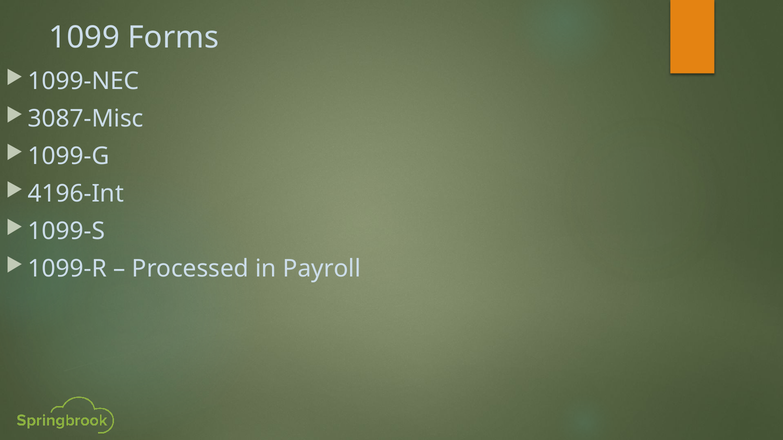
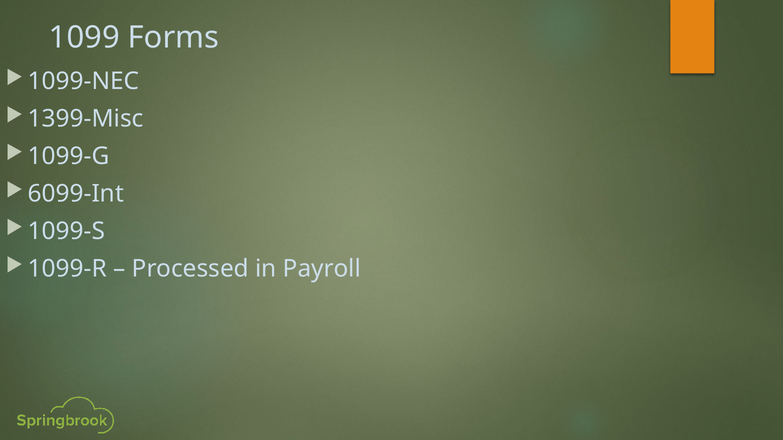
3087-Misc: 3087-Misc -> 1399-Misc
4196-Int: 4196-Int -> 6099-Int
